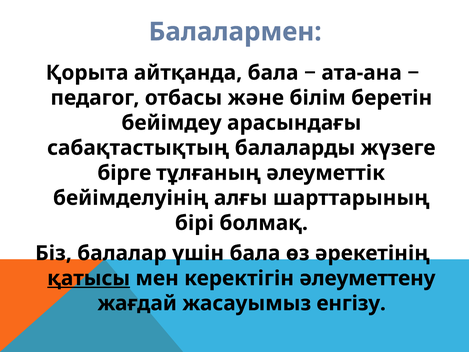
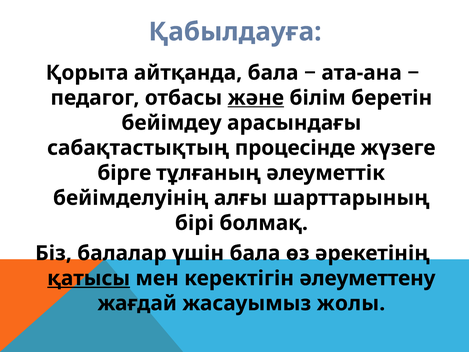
Балалармен: Балалармен -> Қабылдауға
және underline: none -> present
балаларды: балаларды -> процесінде
енгізу: енгізу -> жолы
